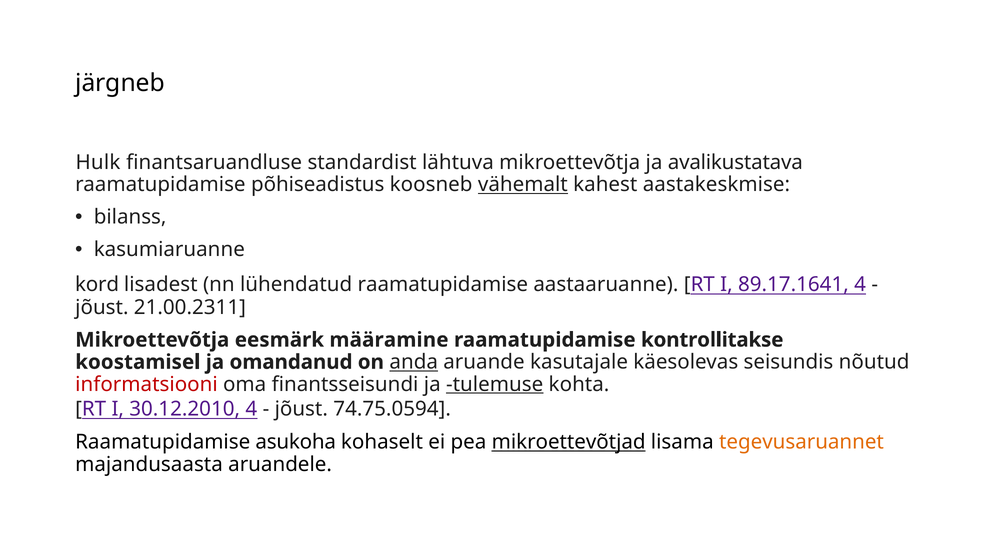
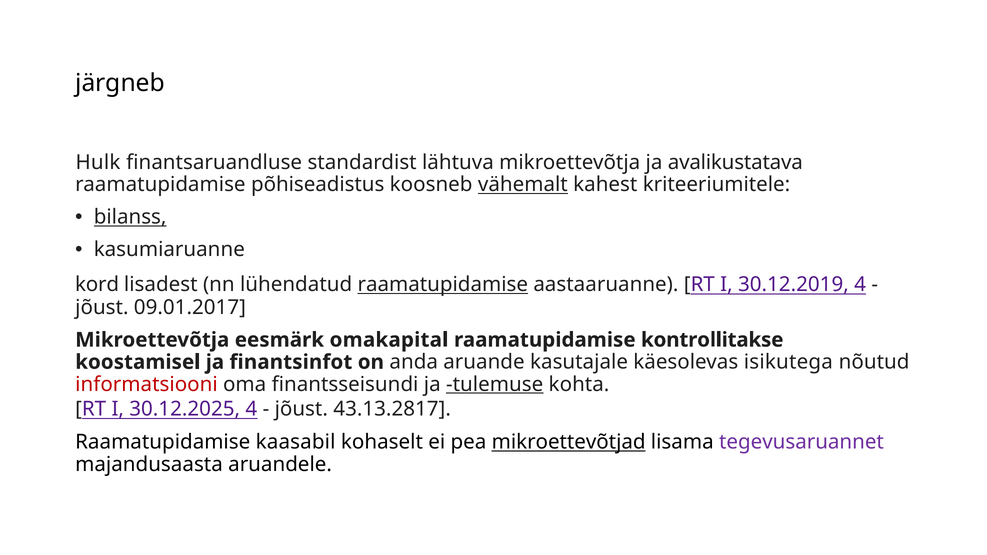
aastakeskmise: aastakeskmise -> kriteeriumitele
bilanss underline: none -> present
raamatupidamise at (443, 285) underline: none -> present
89.17.1641: 89.17.1641 -> 30.12.2019
21.00.2311: 21.00.2311 -> 09.01.2017
määramine: määramine -> omakapital
omandanud: omandanud -> finantsinfot
anda underline: present -> none
seisundis: seisundis -> isikutega
30.12.2010: 30.12.2010 -> 30.12.2025
74.75.0594: 74.75.0594 -> 43.13.2817
asukoha: asukoha -> kaasabil
tegevusaruannet colour: orange -> purple
